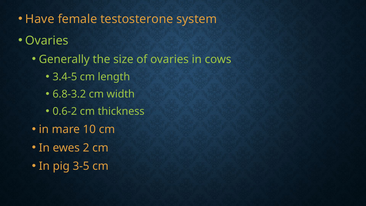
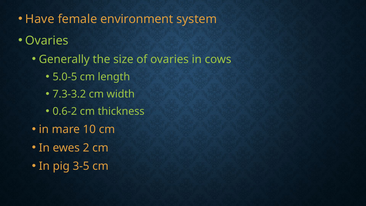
testosterone: testosterone -> environment
3.4-5: 3.4-5 -> 5.0-5
6.8-3.2: 6.8-3.2 -> 7.3-3.2
